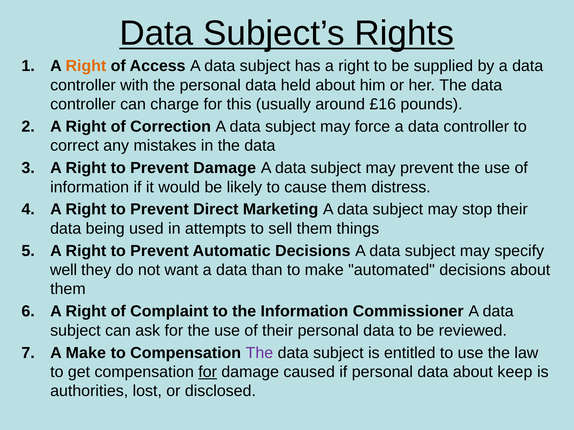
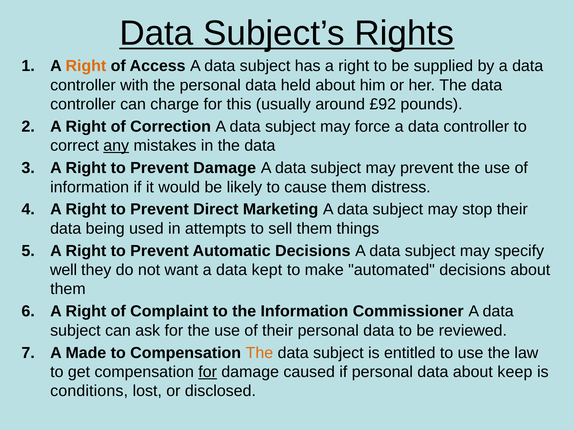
£16: £16 -> £92
any underline: none -> present
than: than -> kept
A Make: Make -> Made
The at (259, 353) colour: purple -> orange
authorities: authorities -> conditions
